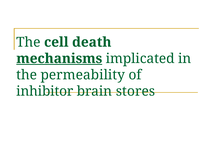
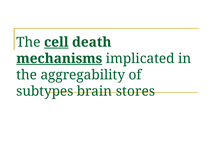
cell underline: none -> present
permeability: permeability -> aggregability
inhibitor: inhibitor -> subtypes
